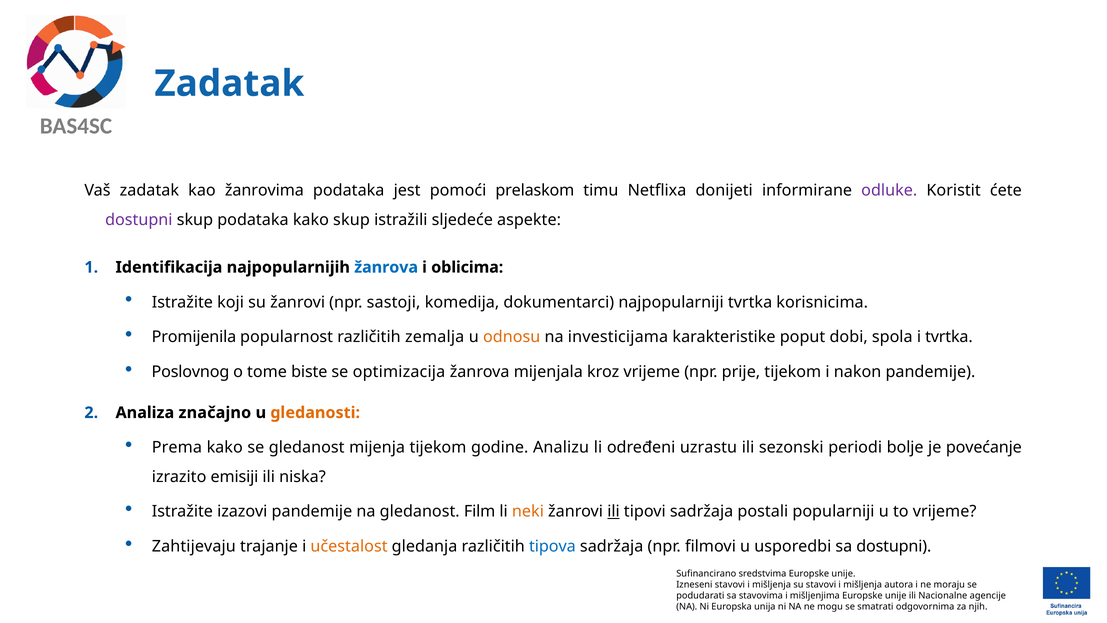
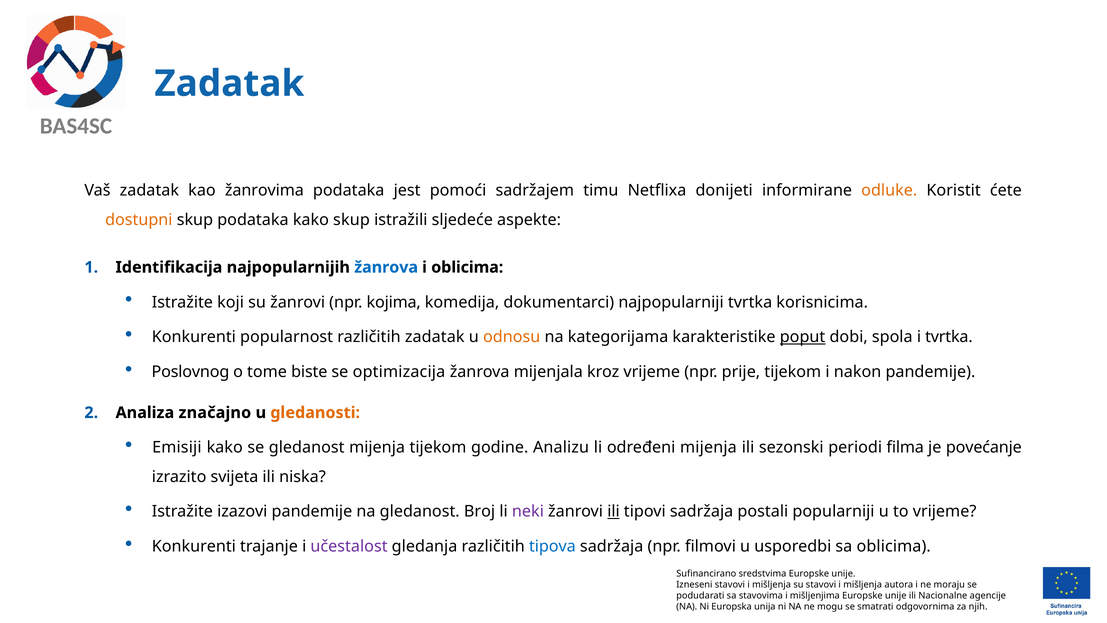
prelaskom: prelaskom -> sadržajem
odluke colour: purple -> orange
dostupni at (139, 220) colour: purple -> orange
sastoji: sastoji -> kojima
Promijenila at (194, 337): Promijenila -> Konkurenti
različitih zemalja: zemalja -> zadatak
investicijama: investicijama -> kategorijama
poput underline: none -> present
Prema: Prema -> Emisiji
određeni uzrastu: uzrastu -> mijenja
bolje: bolje -> filma
emisiji: emisiji -> svijeta
Film: Film -> Broj
neki colour: orange -> purple
Zahtijevaju at (194, 546): Zahtijevaju -> Konkurenti
učestalost colour: orange -> purple
sa dostupni: dostupni -> oblicima
